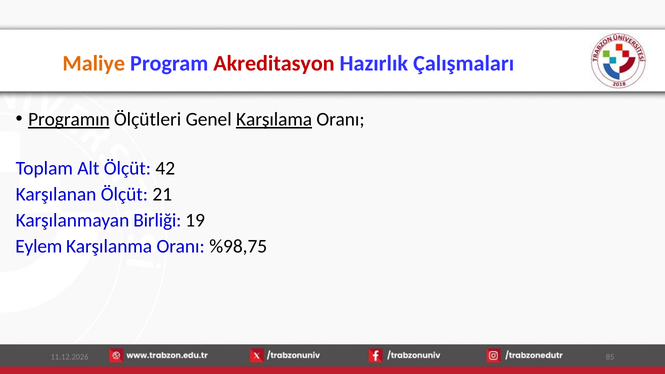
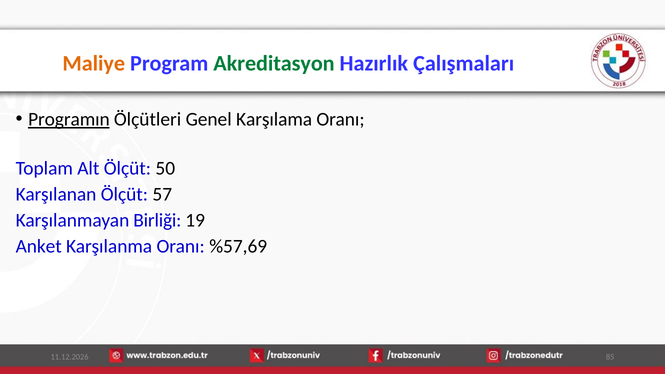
Akreditasyon colour: red -> green
Karşılama underline: present -> none
42: 42 -> 50
21: 21 -> 57
Eylem: Eylem -> Anket
%98,75: %98,75 -> %57,69
